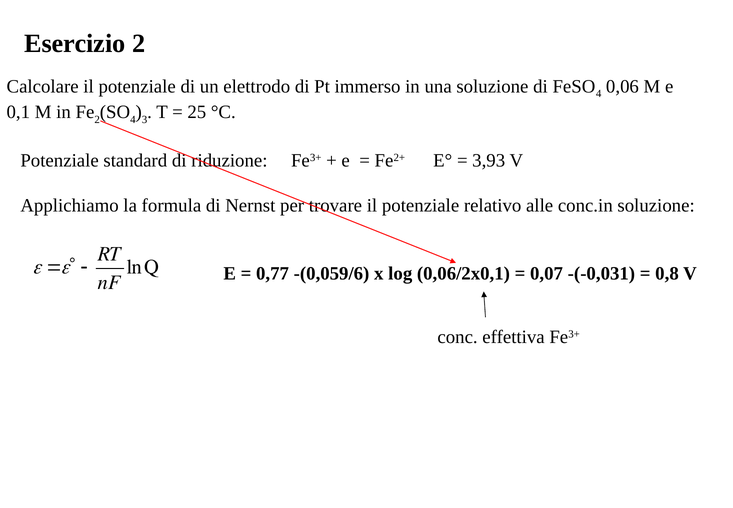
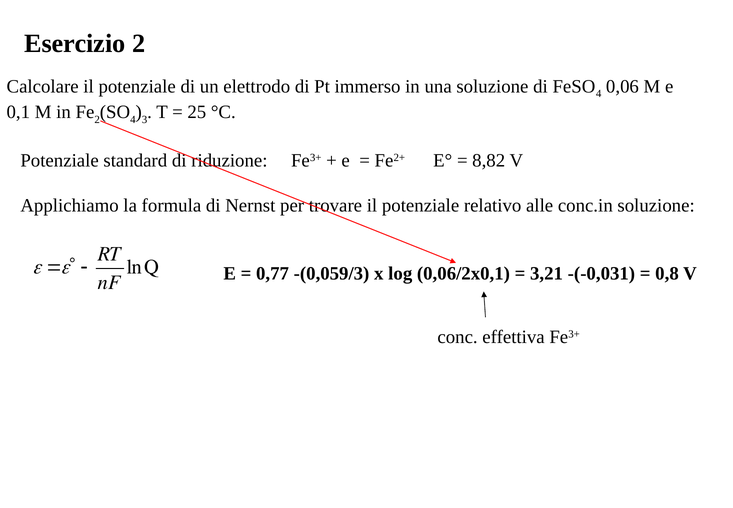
3,93: 3,93 -> 8,82
-(0,059/6: -(0,059/6 -> -(0,059/3
0,07: 0,07 -> 3,21
